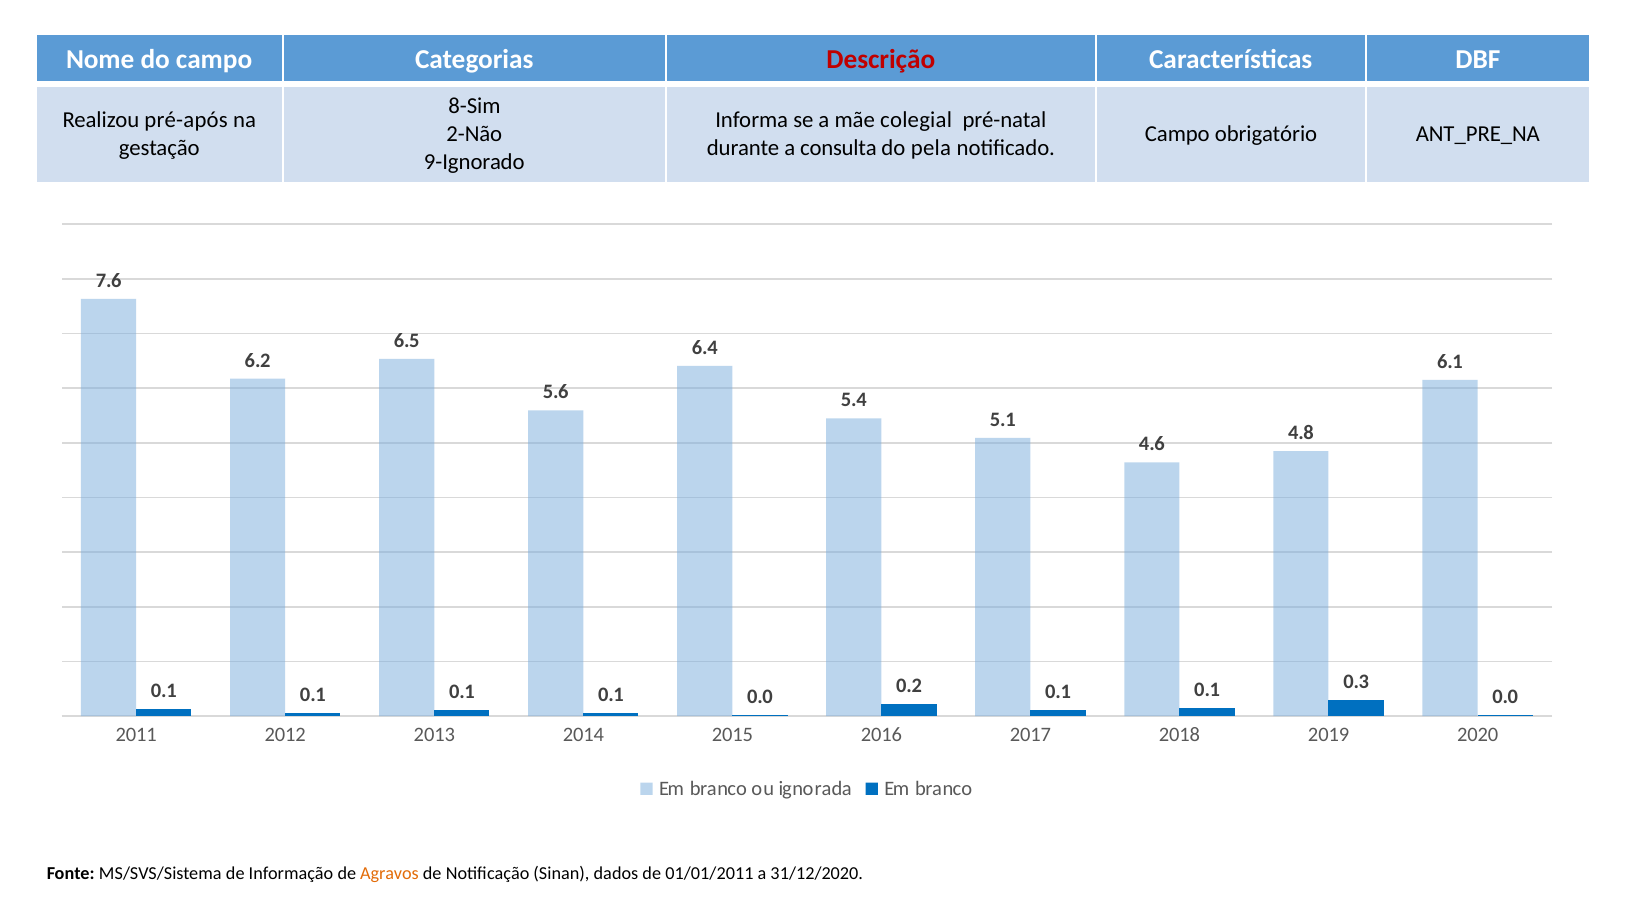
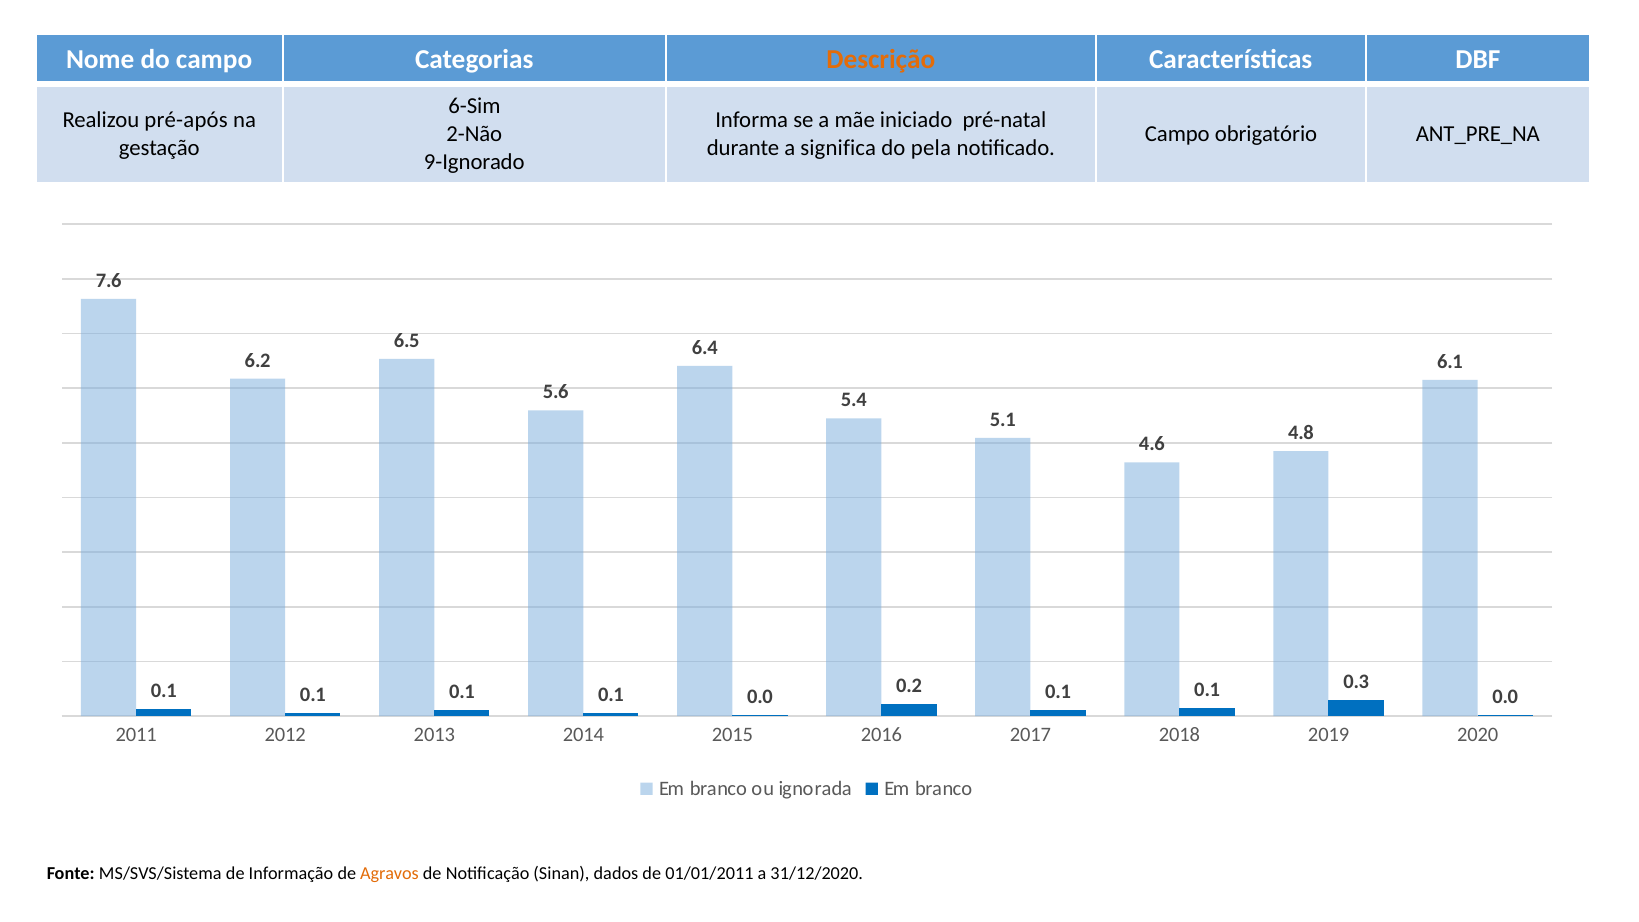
Descrição colour: red -> orange
8-Sim: 8-Sim -> 6-Sim
colegial: colegial -> iniciado
consulta: consulta -> significa
